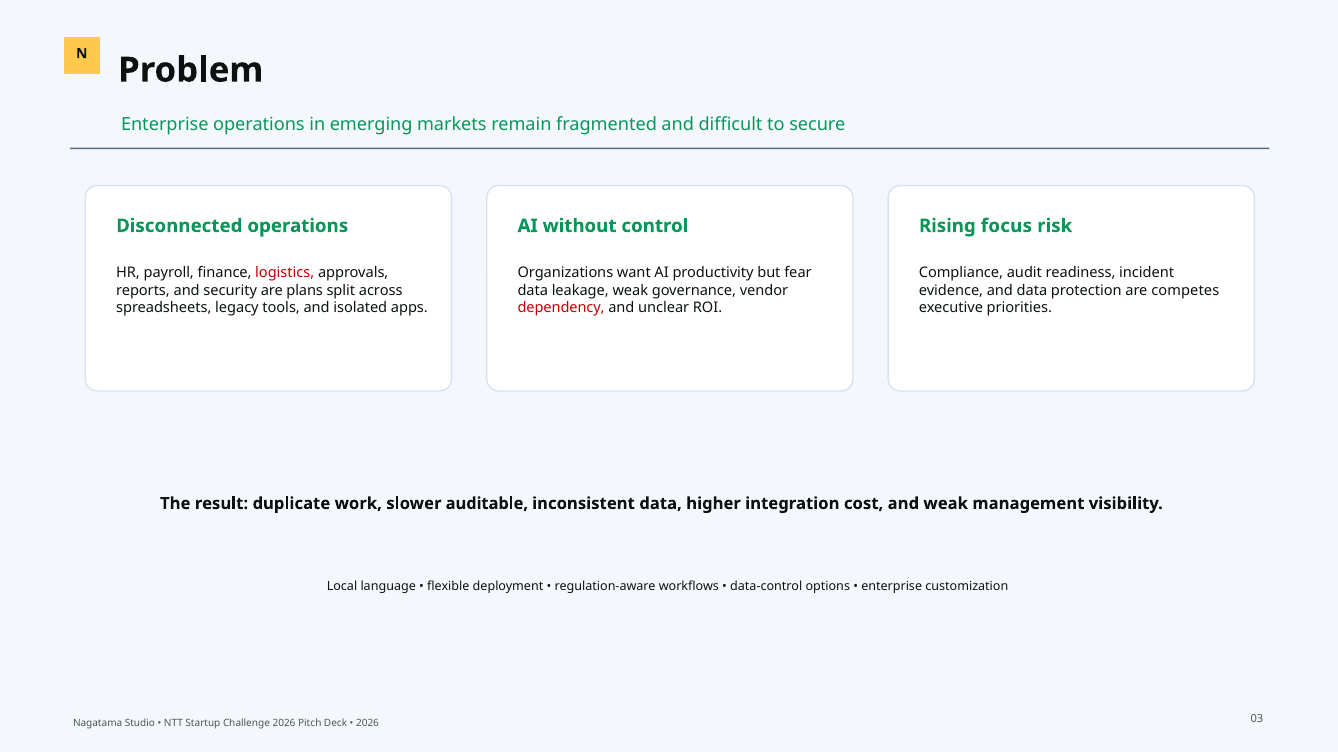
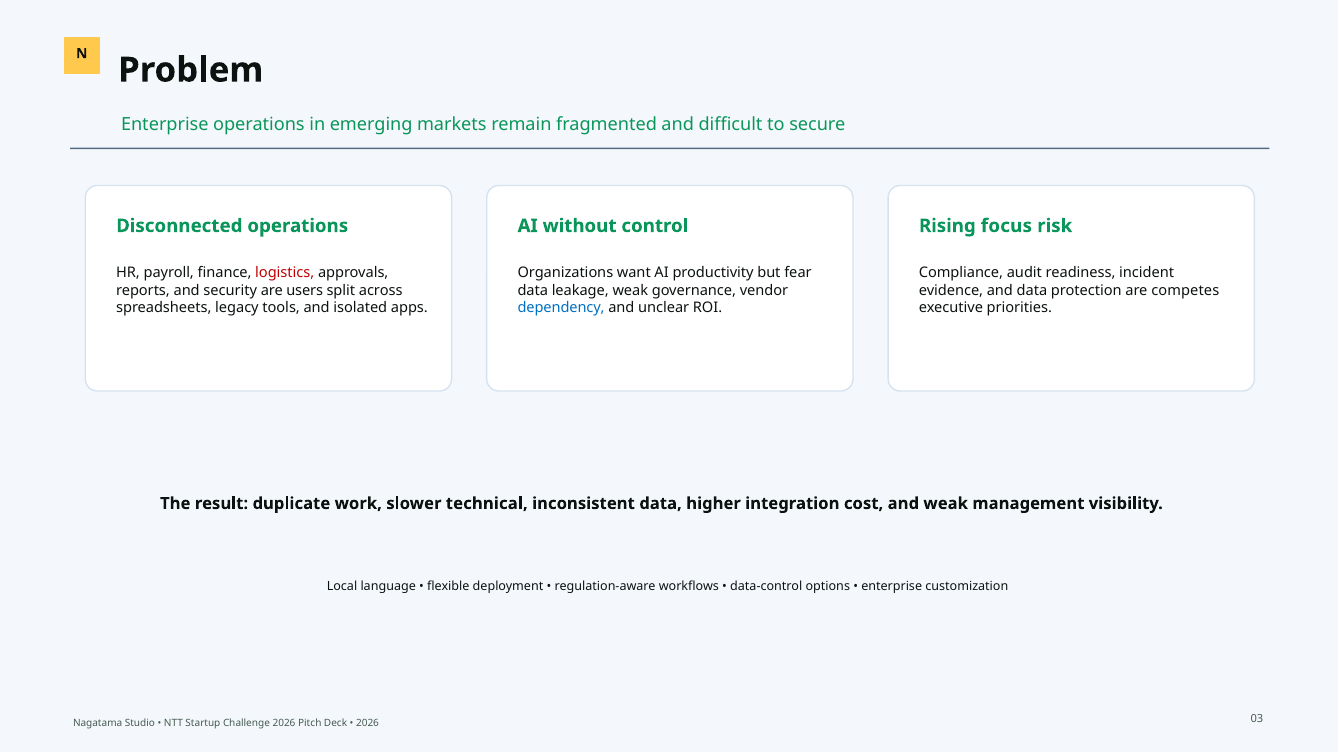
plans: plans -> users
dependency colour: red -> blue
auditable: auditable -> technical
